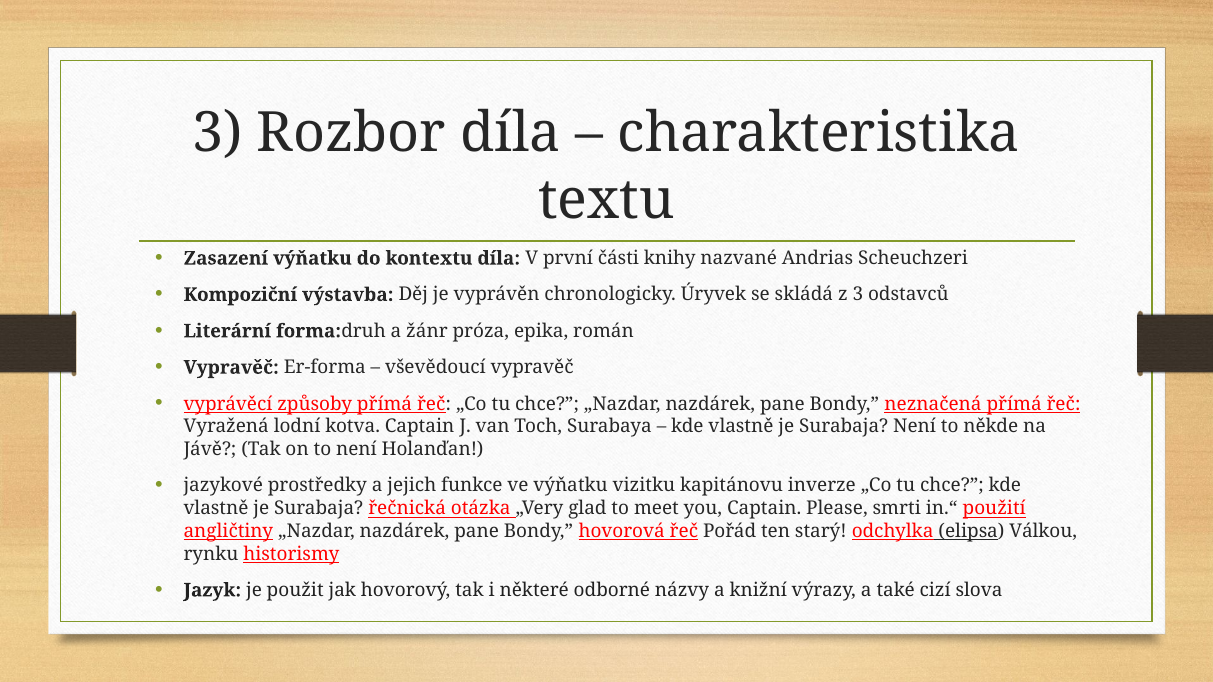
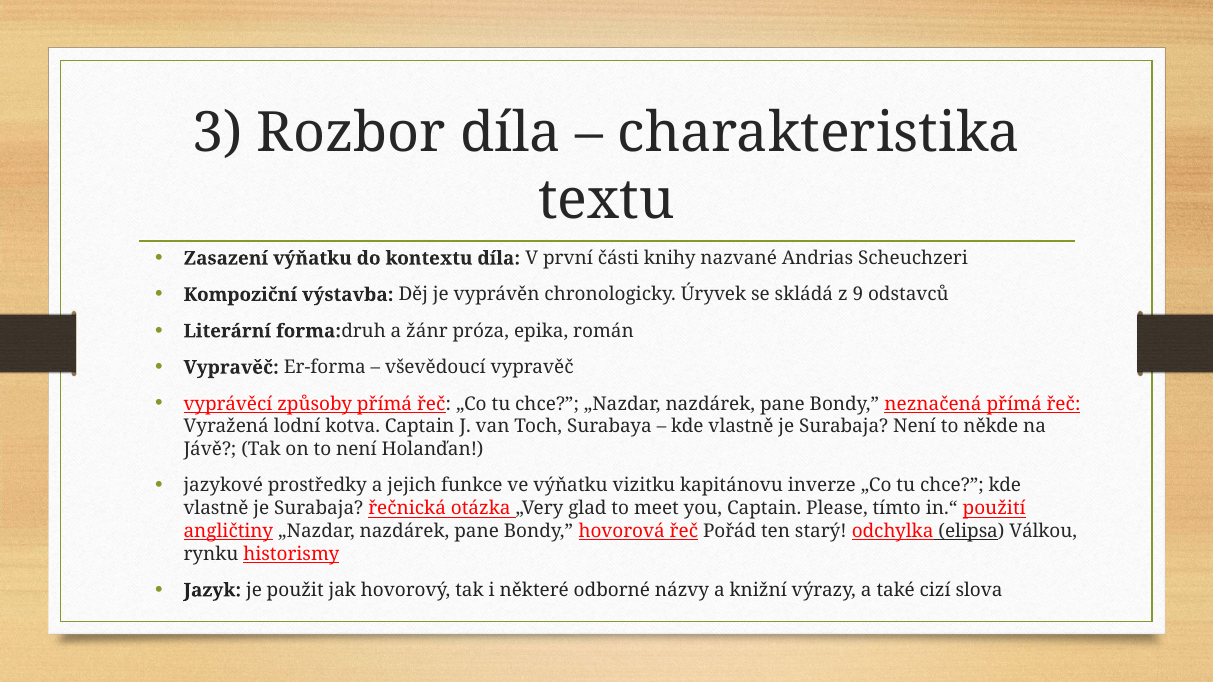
z 3: 3 -> 9
smrti: smrti -> tímto
